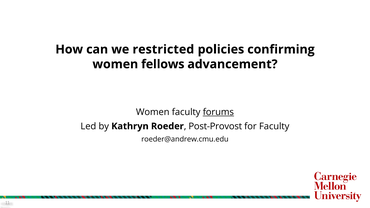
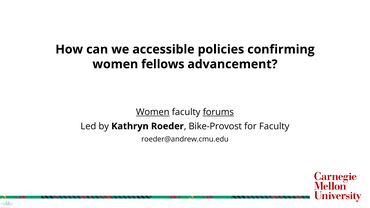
restricted: restricted -> accessible
Women at (153, 112) underline: none -> present
Post-Provost: Post-Provost -> Bike-Provost
